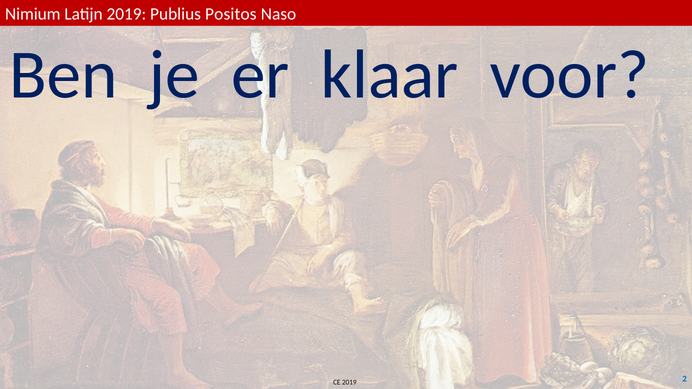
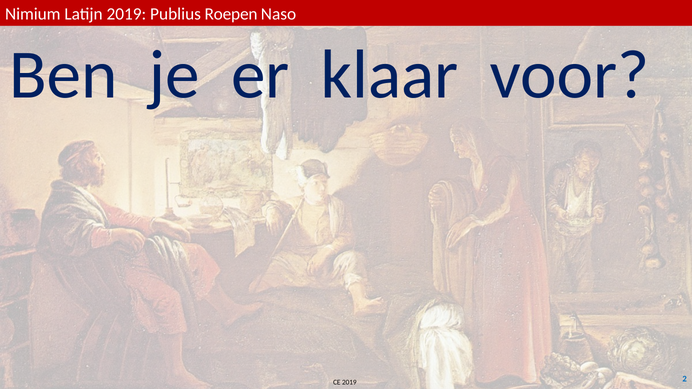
Positos: Positos -> Roepen
